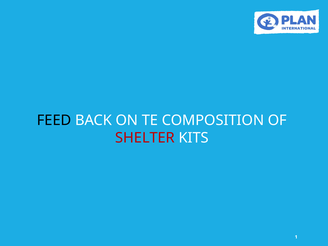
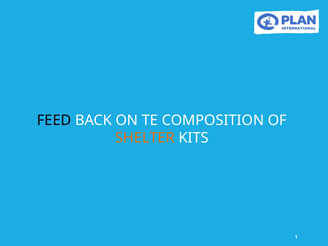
SHELTER colour: red -> orange
